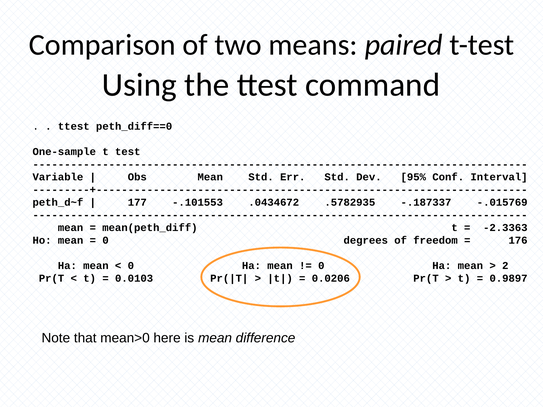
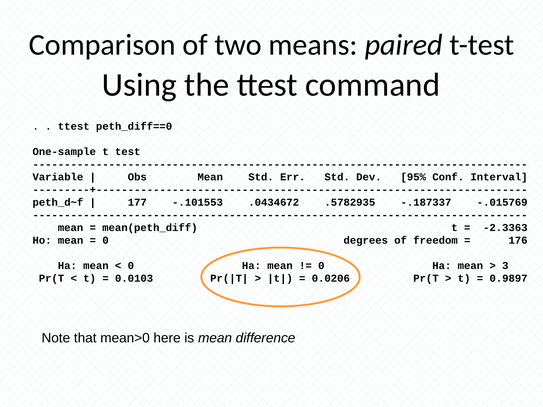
2: 2 -> 3
